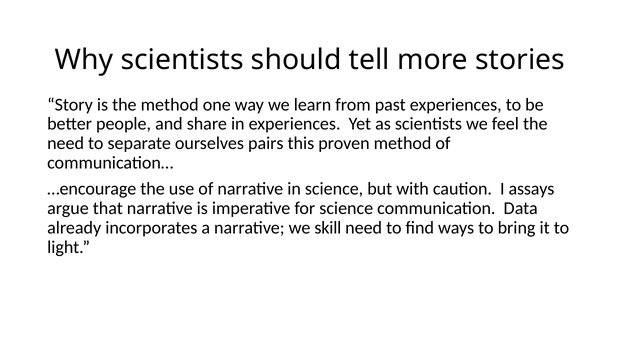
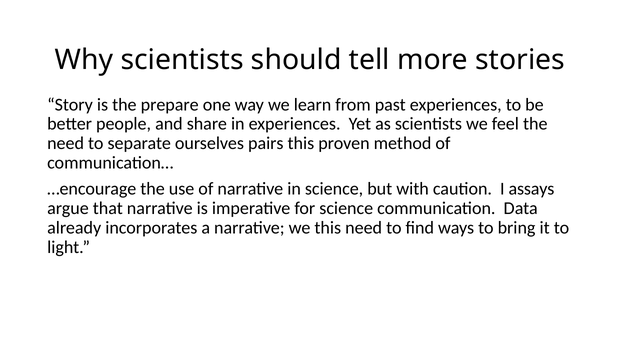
the method: method -> prepare
we skill: skill -> this
